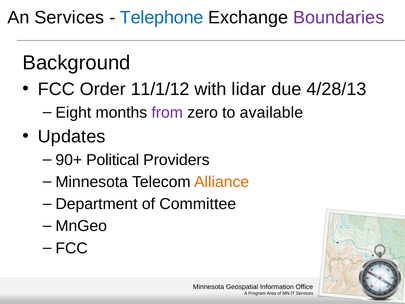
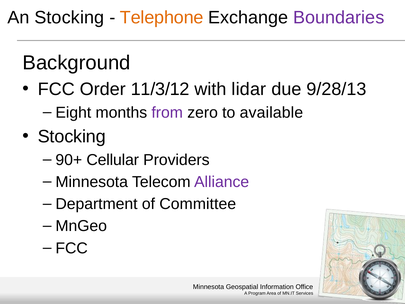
An Services: Services -> Stocking
Telephone colour: blue -> orange
11/1/12: 11/1/12 -> 11/3/12
4/28/13: 4/28/13 -> 9/28/13
Updates at (72, 136): Updates -> Stocking
Political: Political -> Cellular
Alliance colour: orange -> purple
